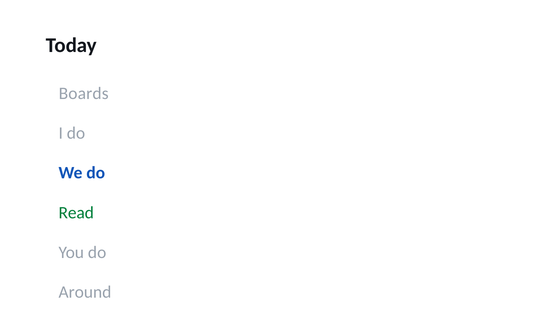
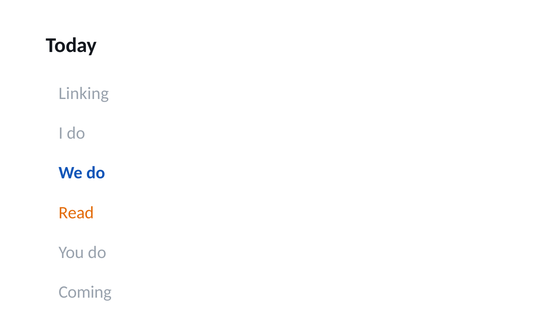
Boards: Boards -> Linking
Read colour: green -> orange
Around: Around -> Coming
